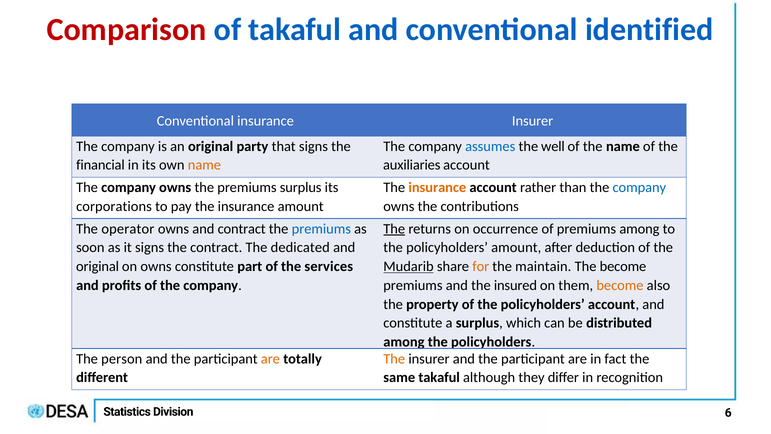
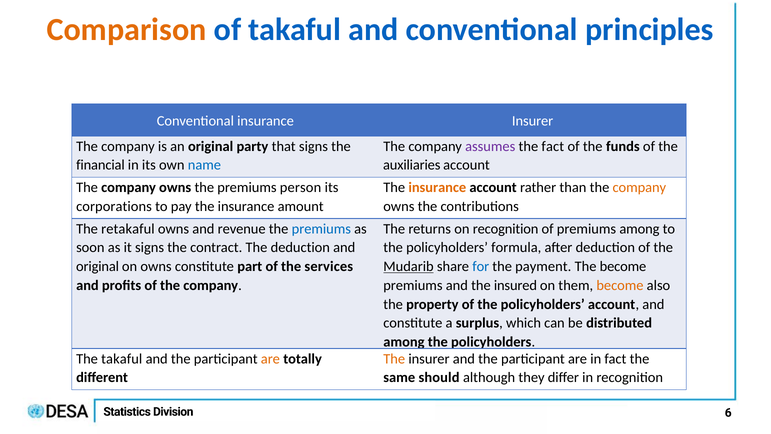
Comparison colour: red -> orange
identified: identified -> principles
assumes colour: blue -> purple
the well: well -> fact
the name: name -> funds
name at (204, 165) colour: orange -> blue
premiums surplus: surplus -> person
company at (639, 187) colour: blue -> orange
operator: operator -> retakaful
and contract: contract -> revenue
The at (394, 229) underline: present -> none
on occurrence: occurrence -> recognition
The dedicated: dedicated -> deduction
policyholders amount: amount -> formula
for colour: orange -> blue
maintain: maintain -> payment
The person: person -> takaful
same takaful: takaful -> should
